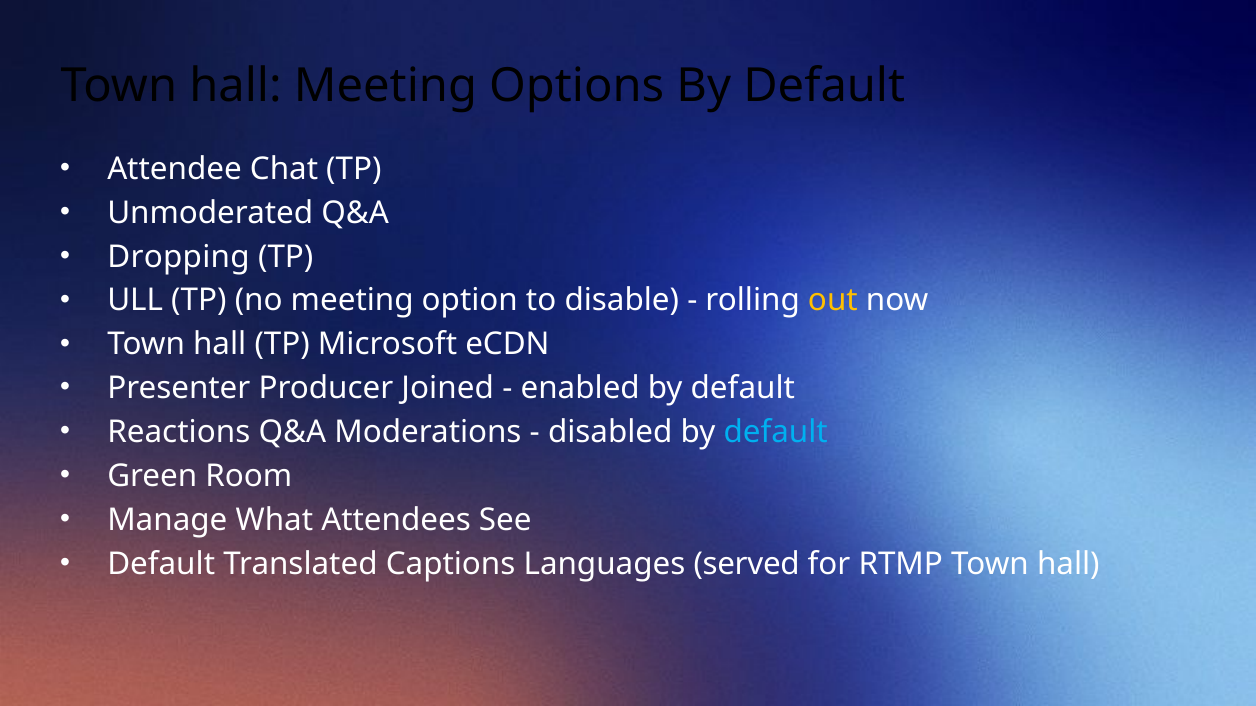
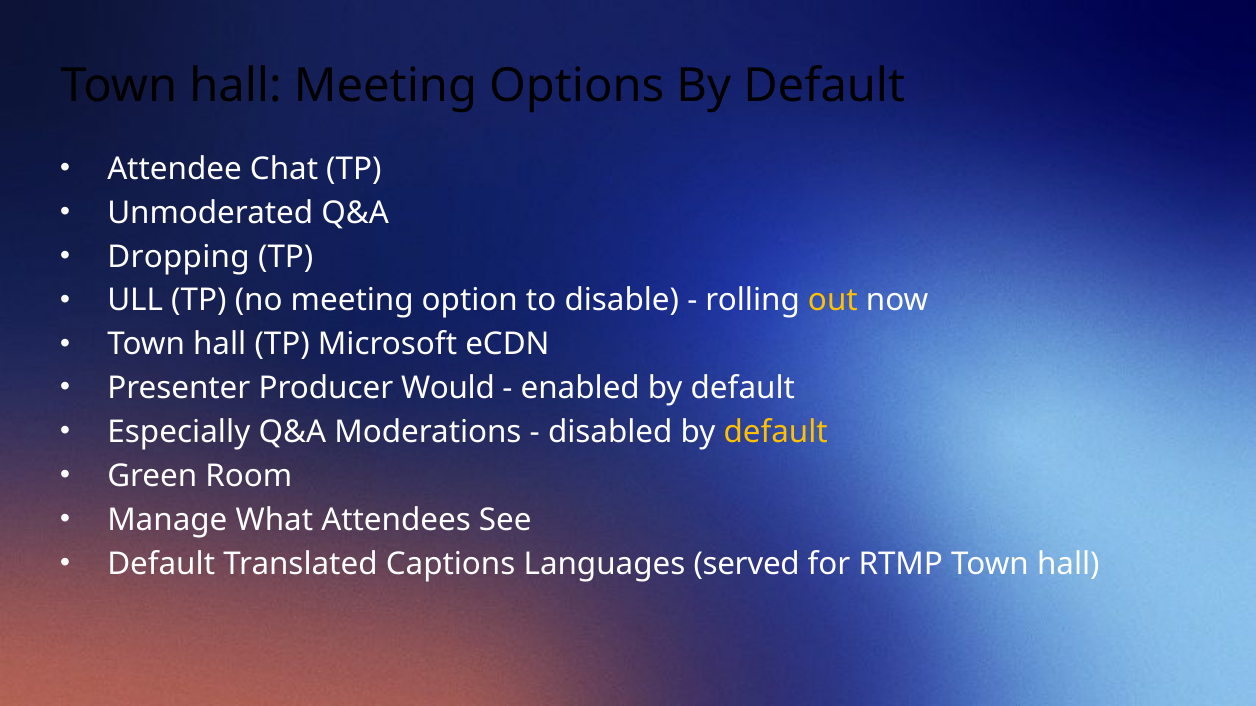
Joined: Joined -> Would
Reactions: Reactions -> Especially
default at (776, 433) colour: light blue -> yellow
